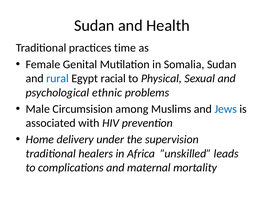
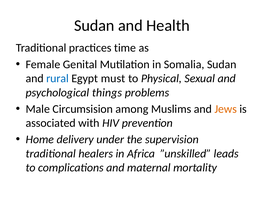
racial: racial -> must
ethnic: ethnic -> things
Jews colour: blue -> orange
